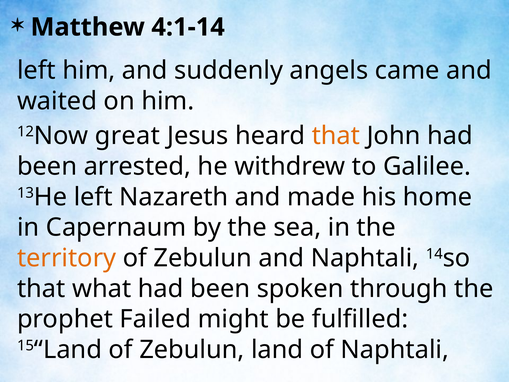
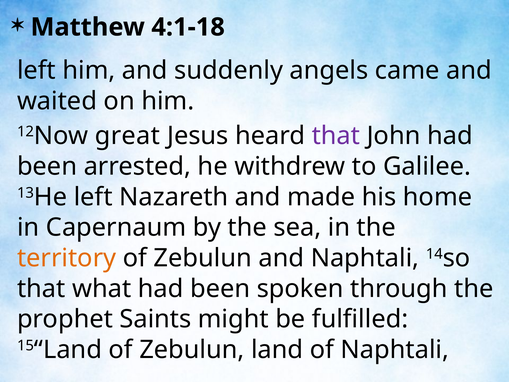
4:1-14: 4:1-14 -> 4:1-18
that at (336, 136) colour: orange -> purple
Failed: Failed -> Saints
